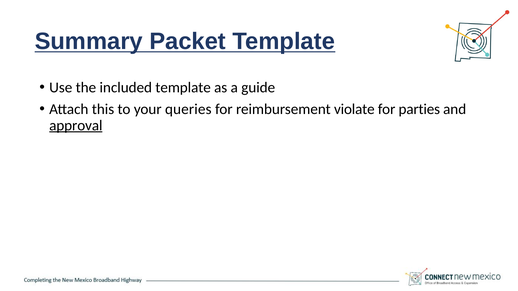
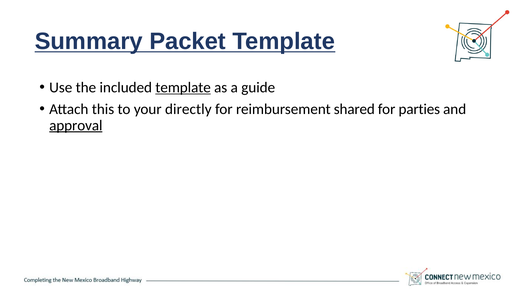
template at (183, 88) underline: none -> present
queries: queries -> directly
violate: violate -> shared
